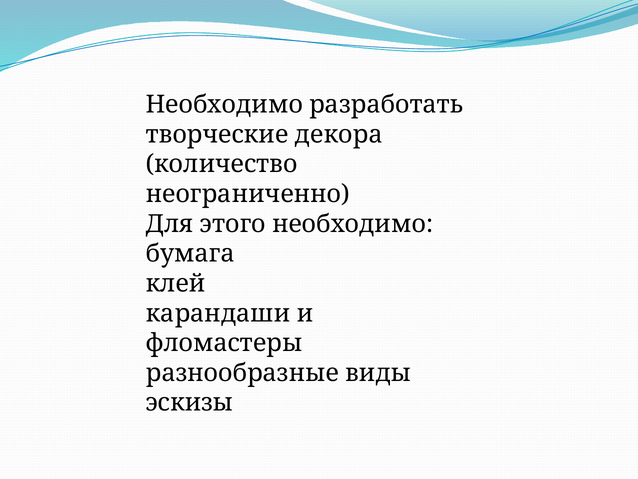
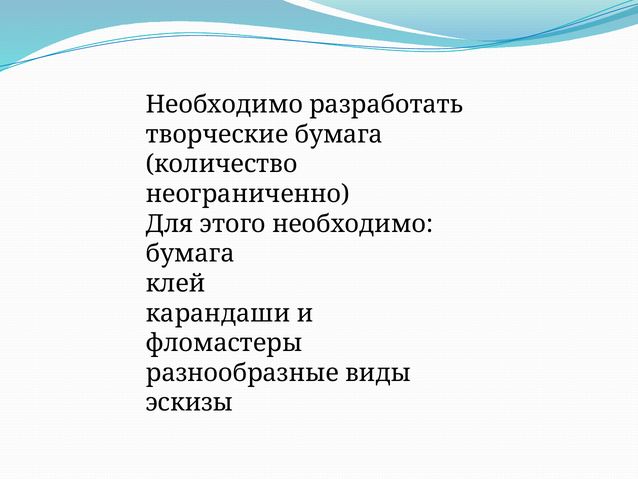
творческие декора: декора -> бумага
